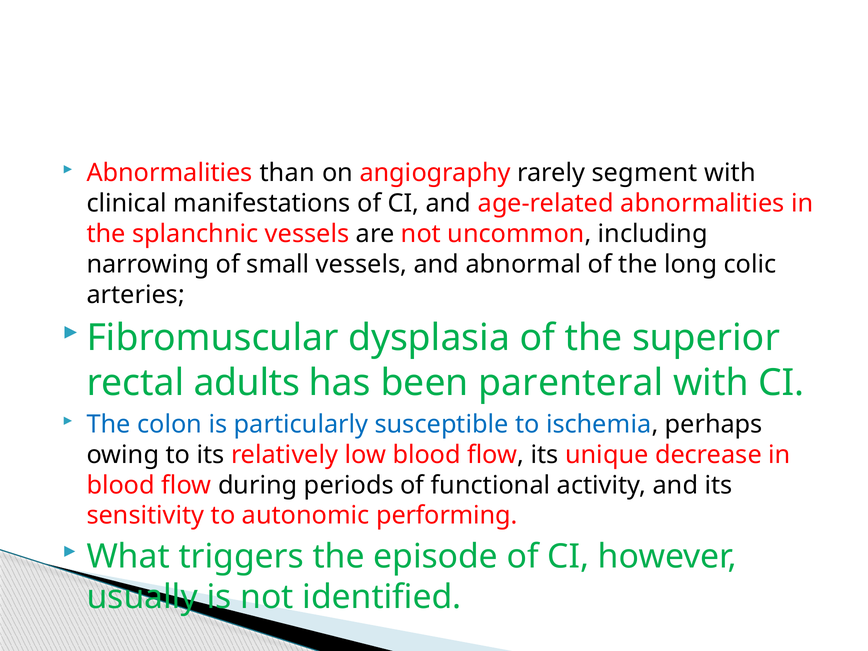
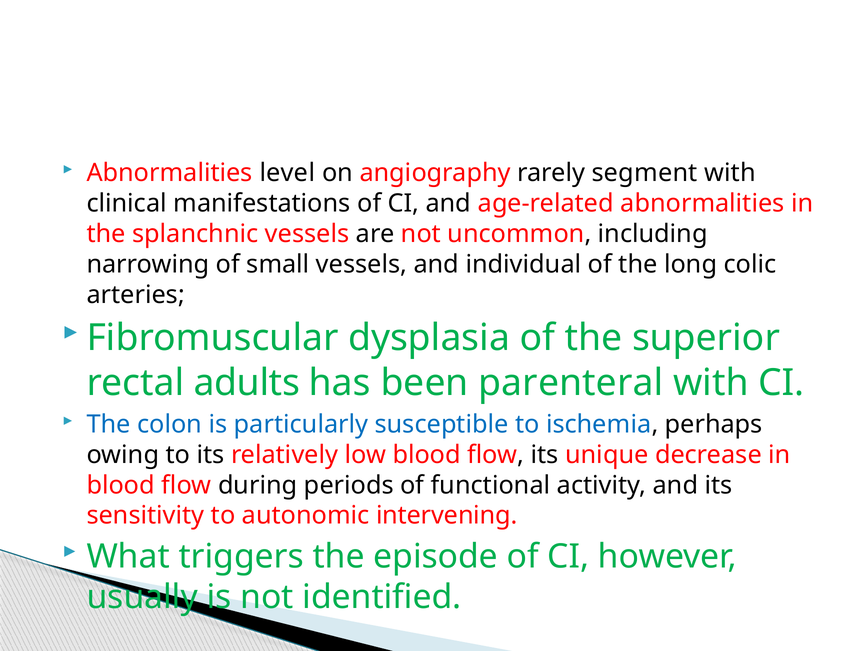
than: than -> level
abnormal: abnormal -> individual
performing: performing -> intervening
